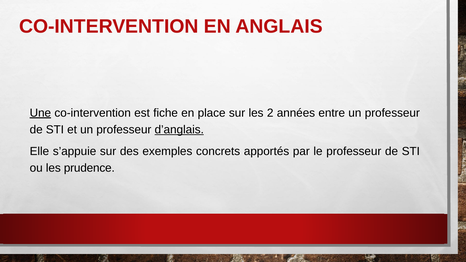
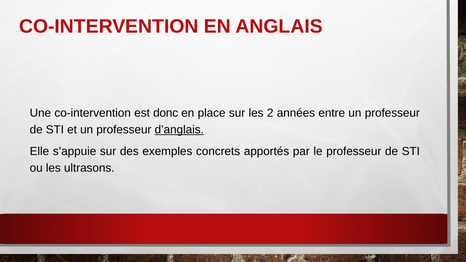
Une underline: present -> none
fiche: fiche -> donc
prudence: prudence -> ultrasons
